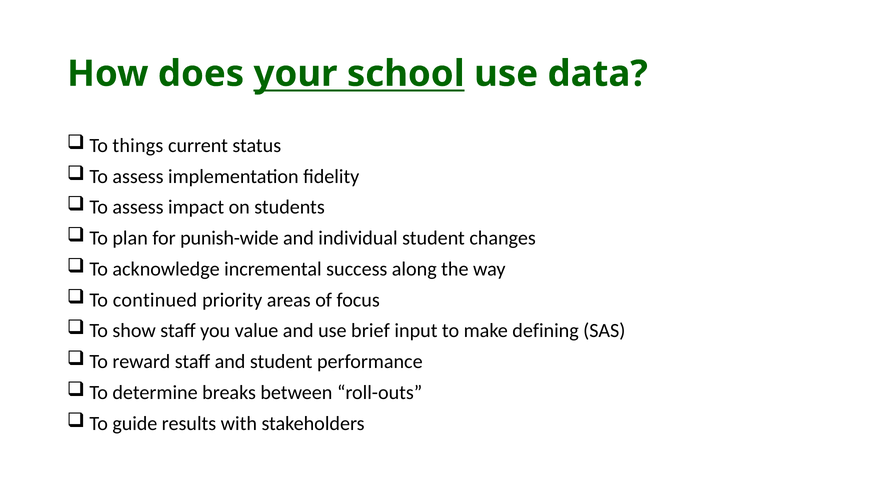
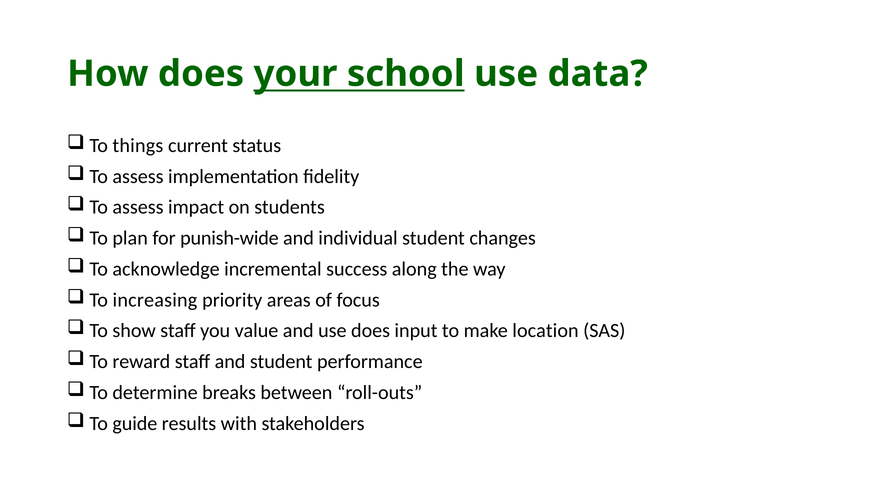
continued: continued -> increasing
use brief: brief -> does
defining: defining -> location
